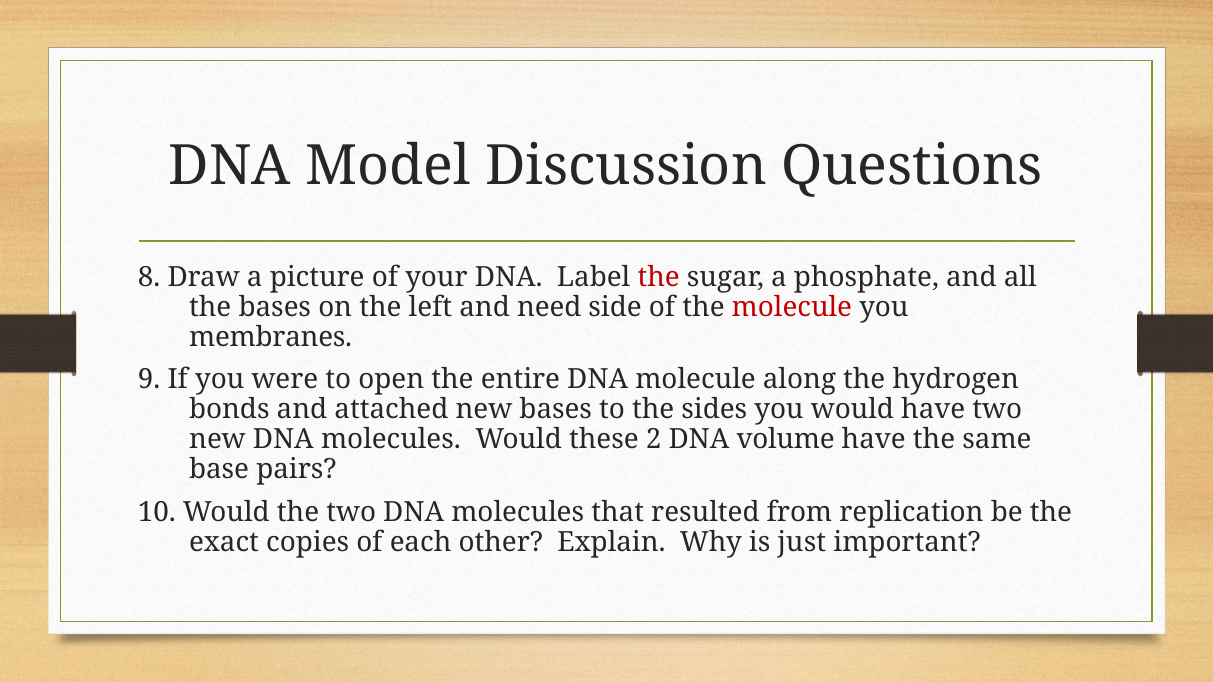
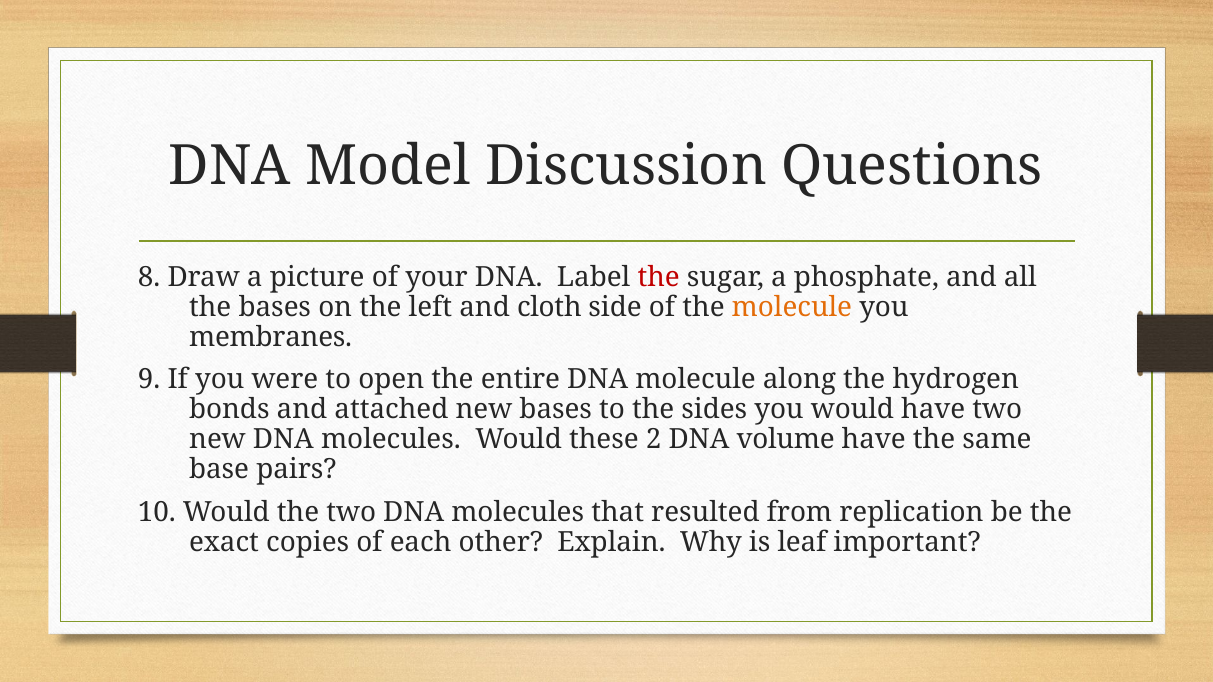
need: need -> cloth
molecule at (792, 308) colour: red -> orange
just: just -> leaf
